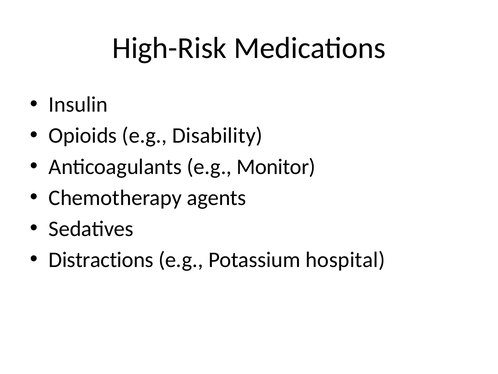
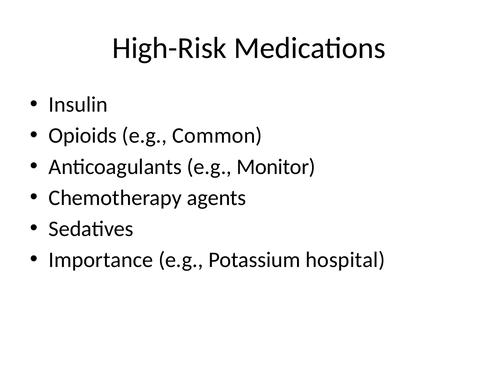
Disability: Disability -> Common
Distractions: Distractions -> Importance
